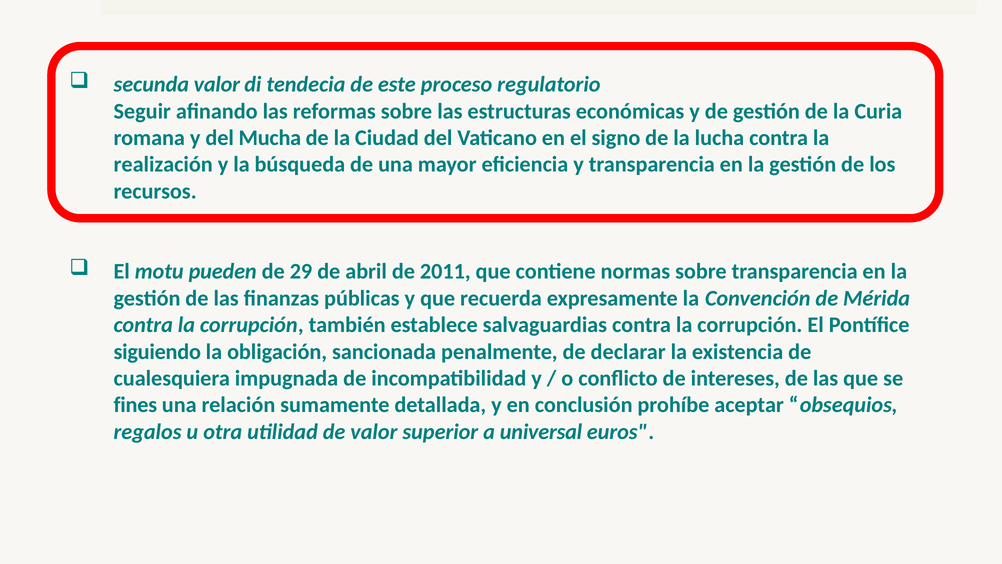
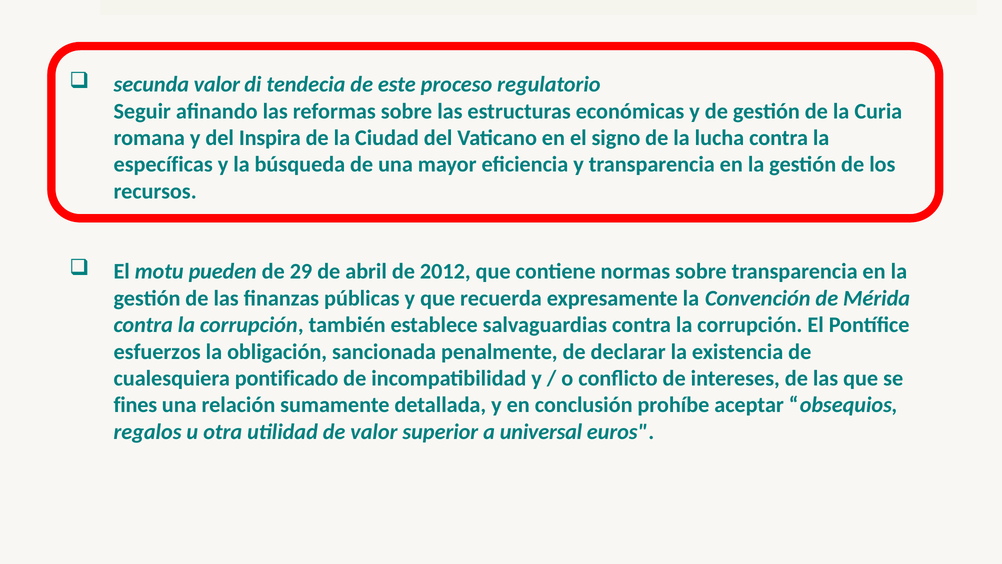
Mucha: Mucha -> Inspira
realización: realización -> específicas
2011: 2011 -> 2012
siguiendo: siguiendo -> esfuerzos
impugnada: impugnada -> pontificado
